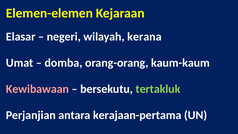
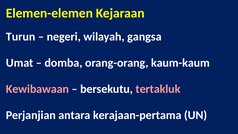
Elasar: Elasar -> Turun
kerana: kerana -> gangsa
tertakluk colour: light green -> pink
